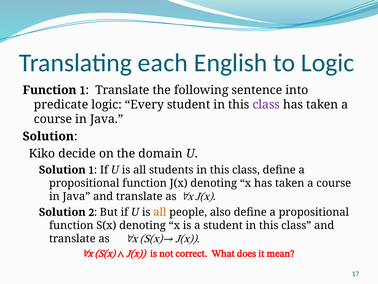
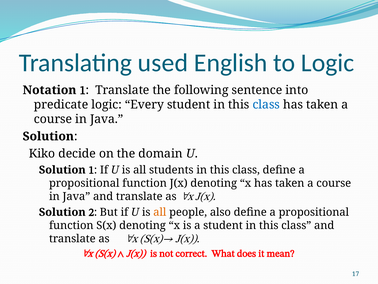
each: each -> used
Function at (50, 90): Function -> Notation
class at (266, 104) colour: purple -> blue
